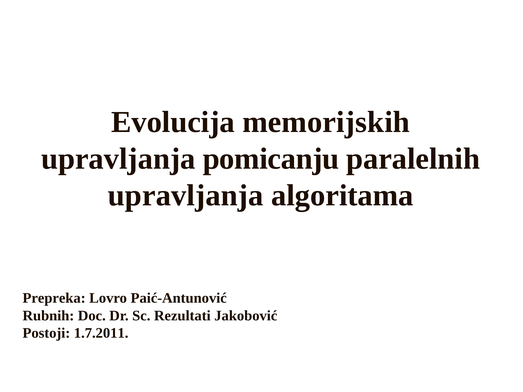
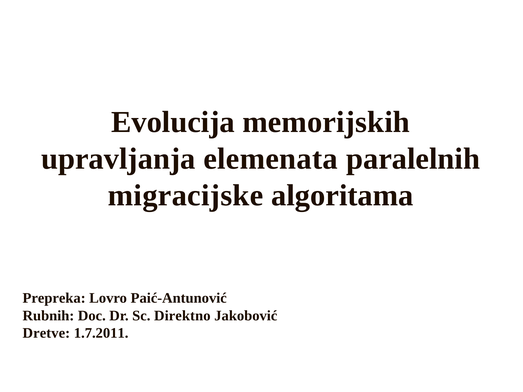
pomicanju: pomicanju -> elemenata
upravljanja at (186, 195): upravljanja -> migracijske
Rezultati: Rezultati -> Direktno
Postoji: Postoji -> Dretve
